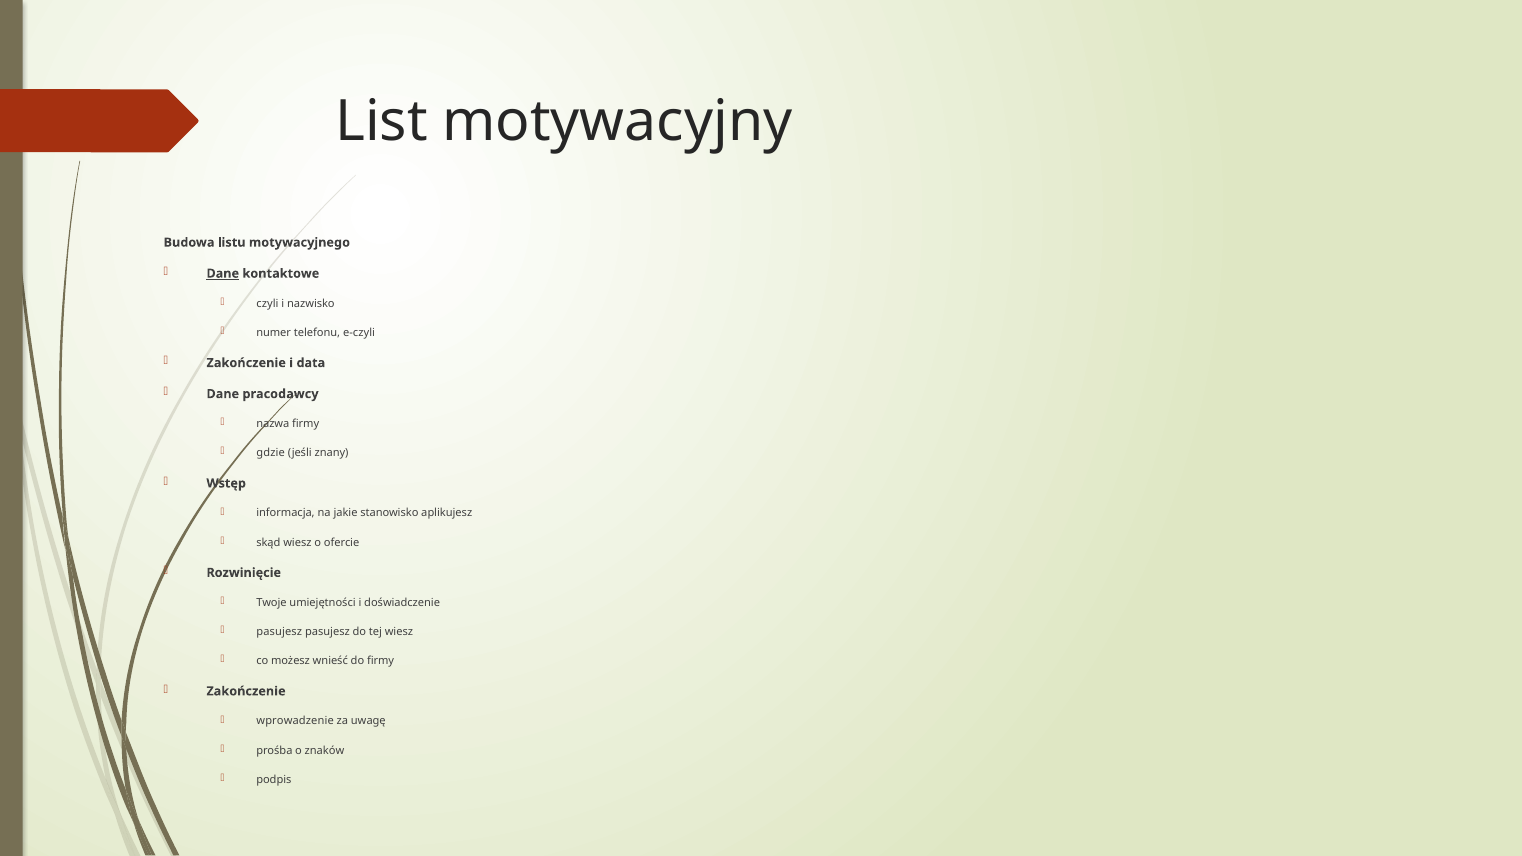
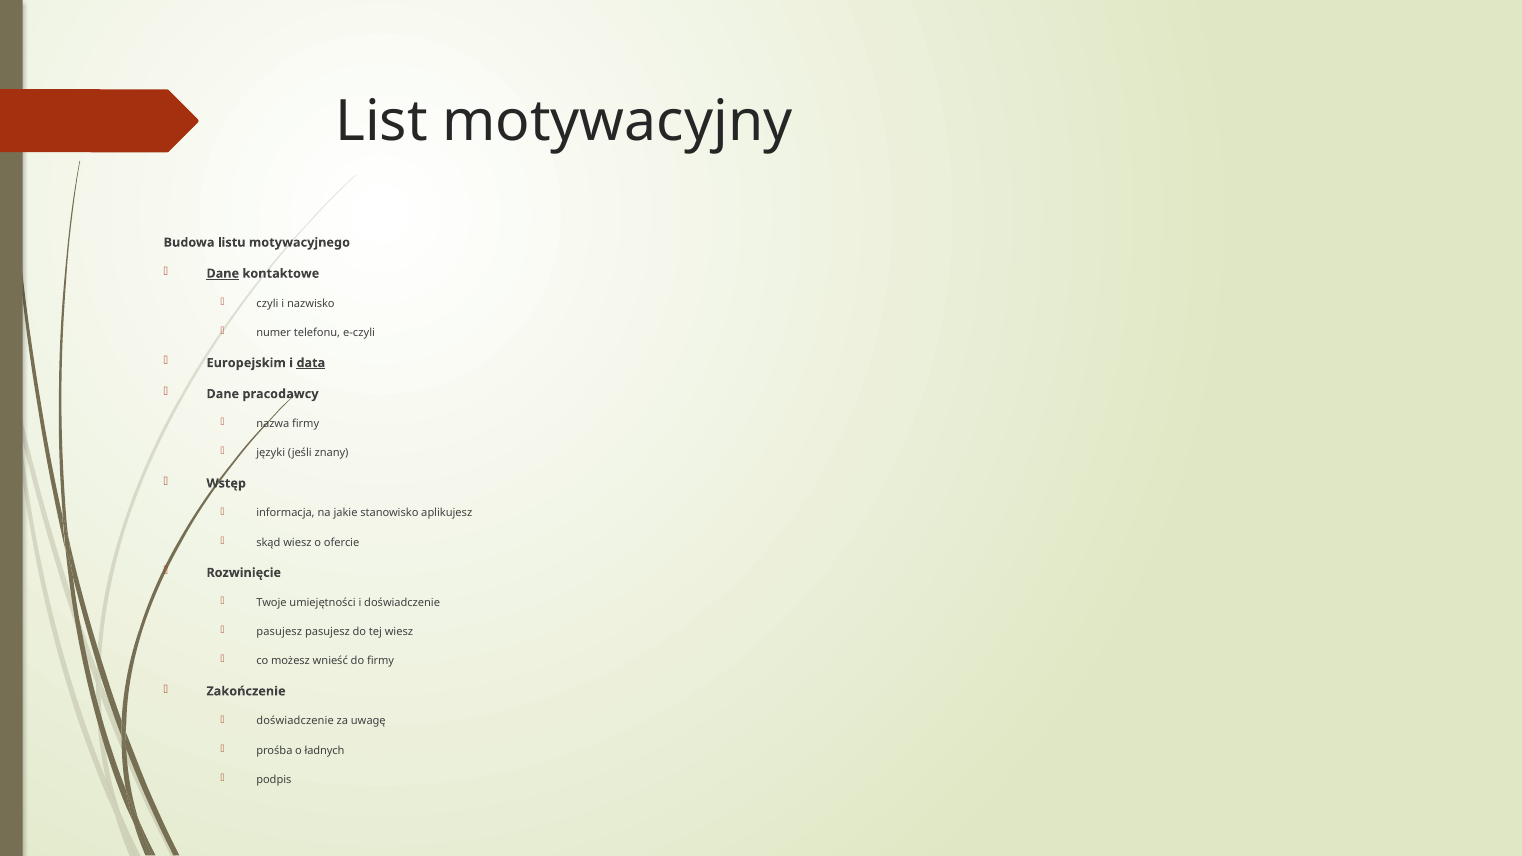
Zakończenie at (246, 363): Zakończenie -> Europejskim
data underline: none -> present
gdzie: gdzie -> języki
wprowadzenie at (295, 721): wprowadzenie -> doświadczenie
znaków: znaków -> ładnych
